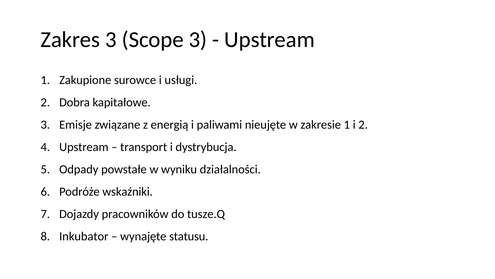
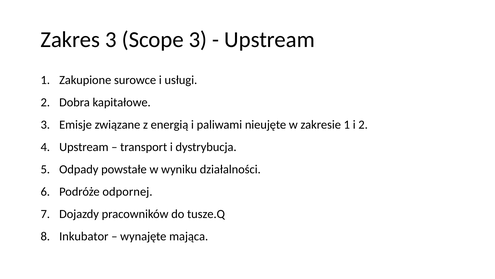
wskaźniki: wskaźniki -> odpornej
statusu: statusu -> mająca
